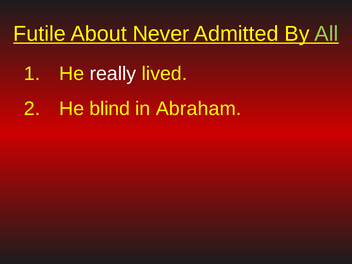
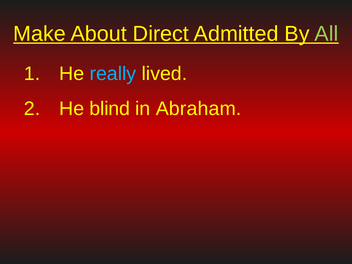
Futile: Futile -> Make
Never: Never -> Direct
really colour: white -> light blue
